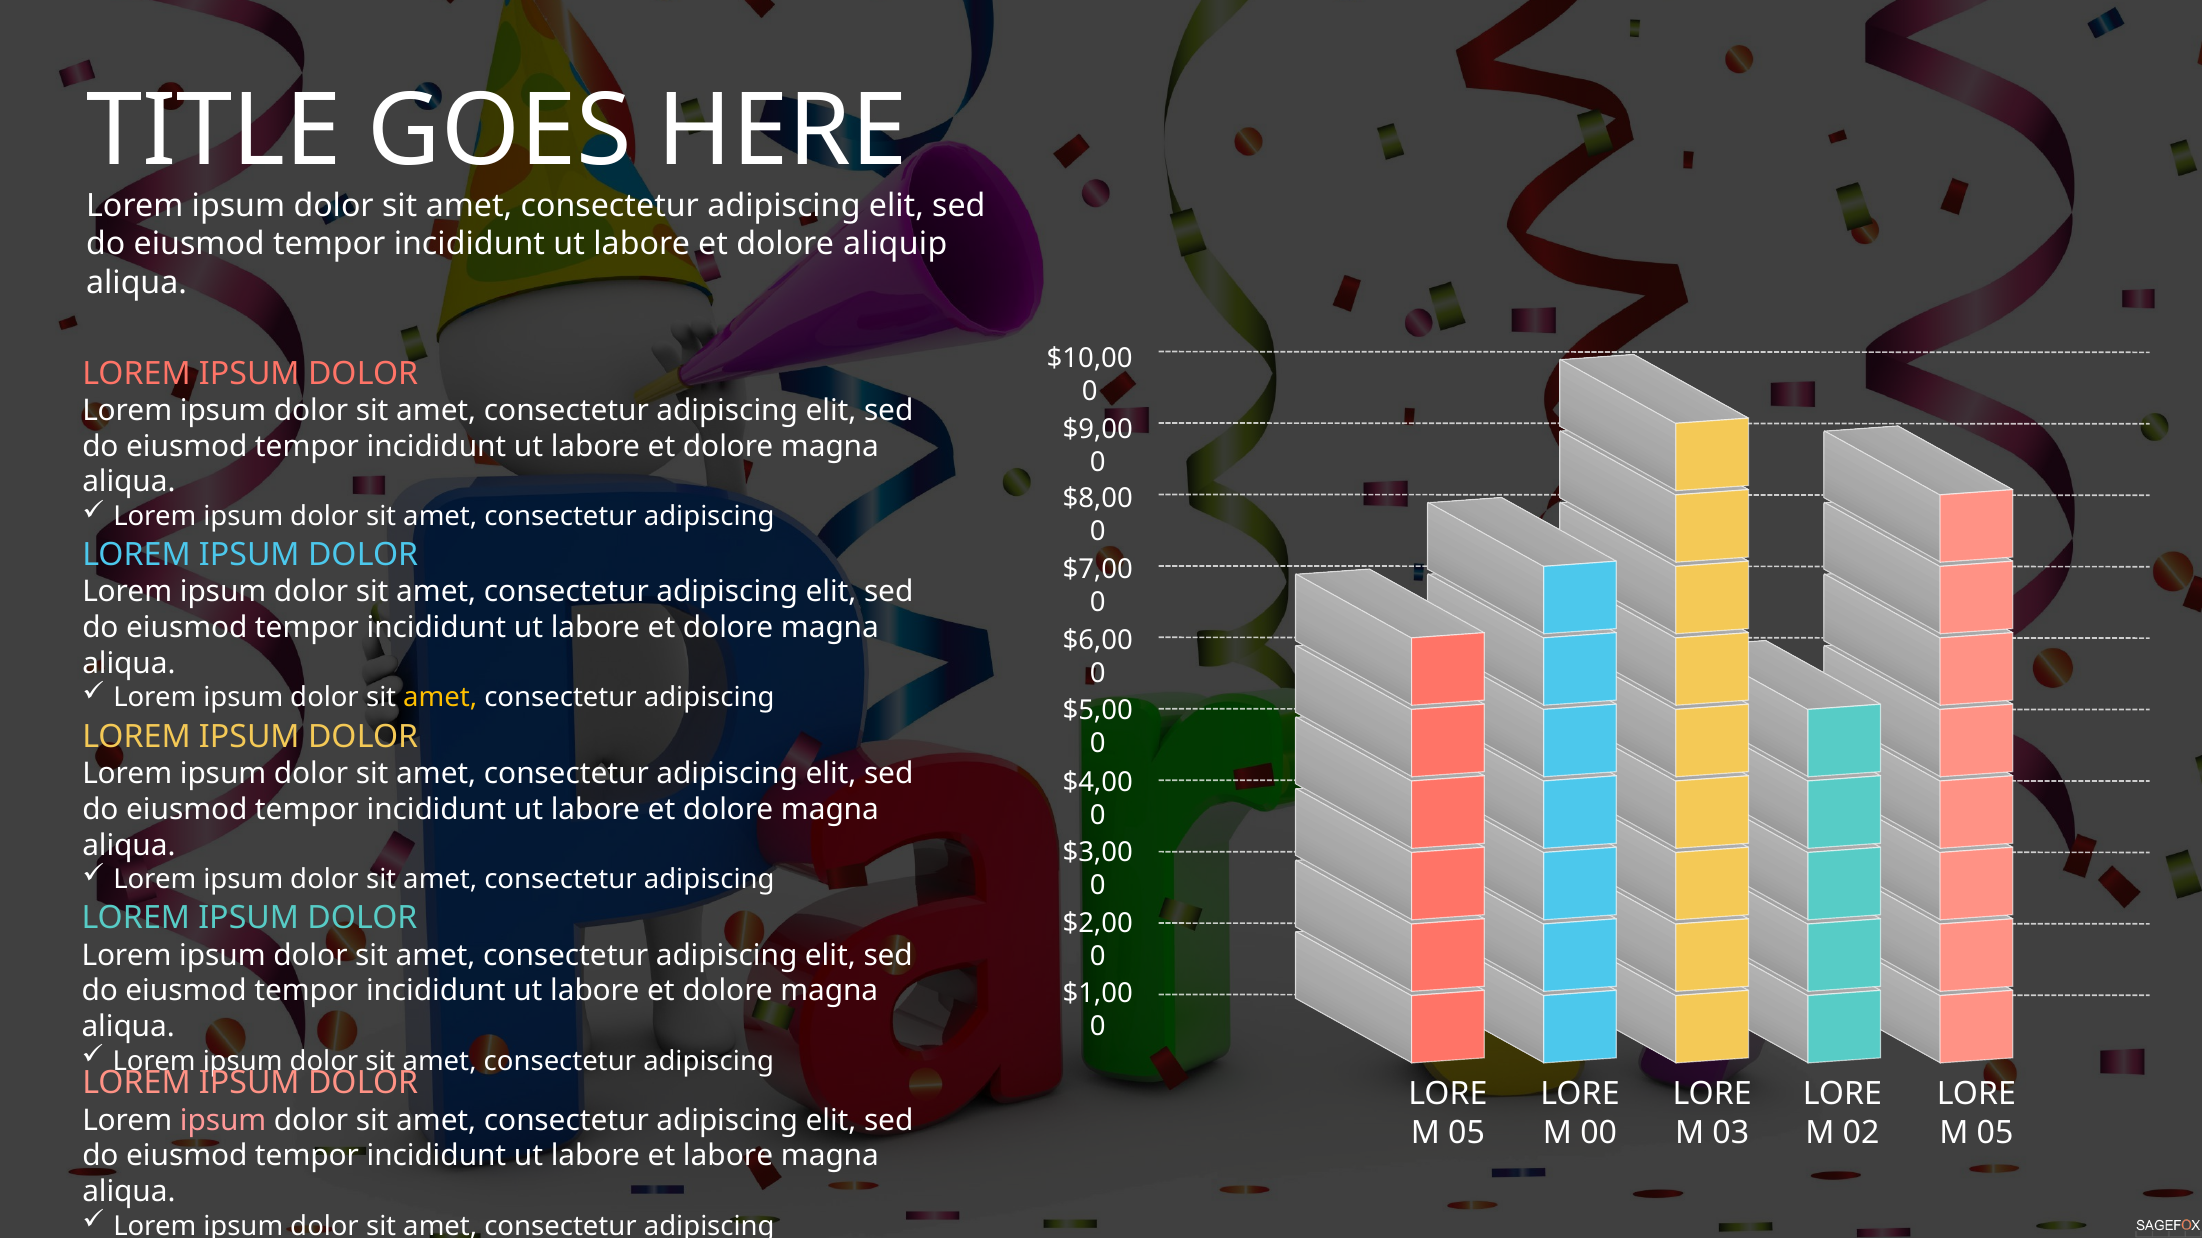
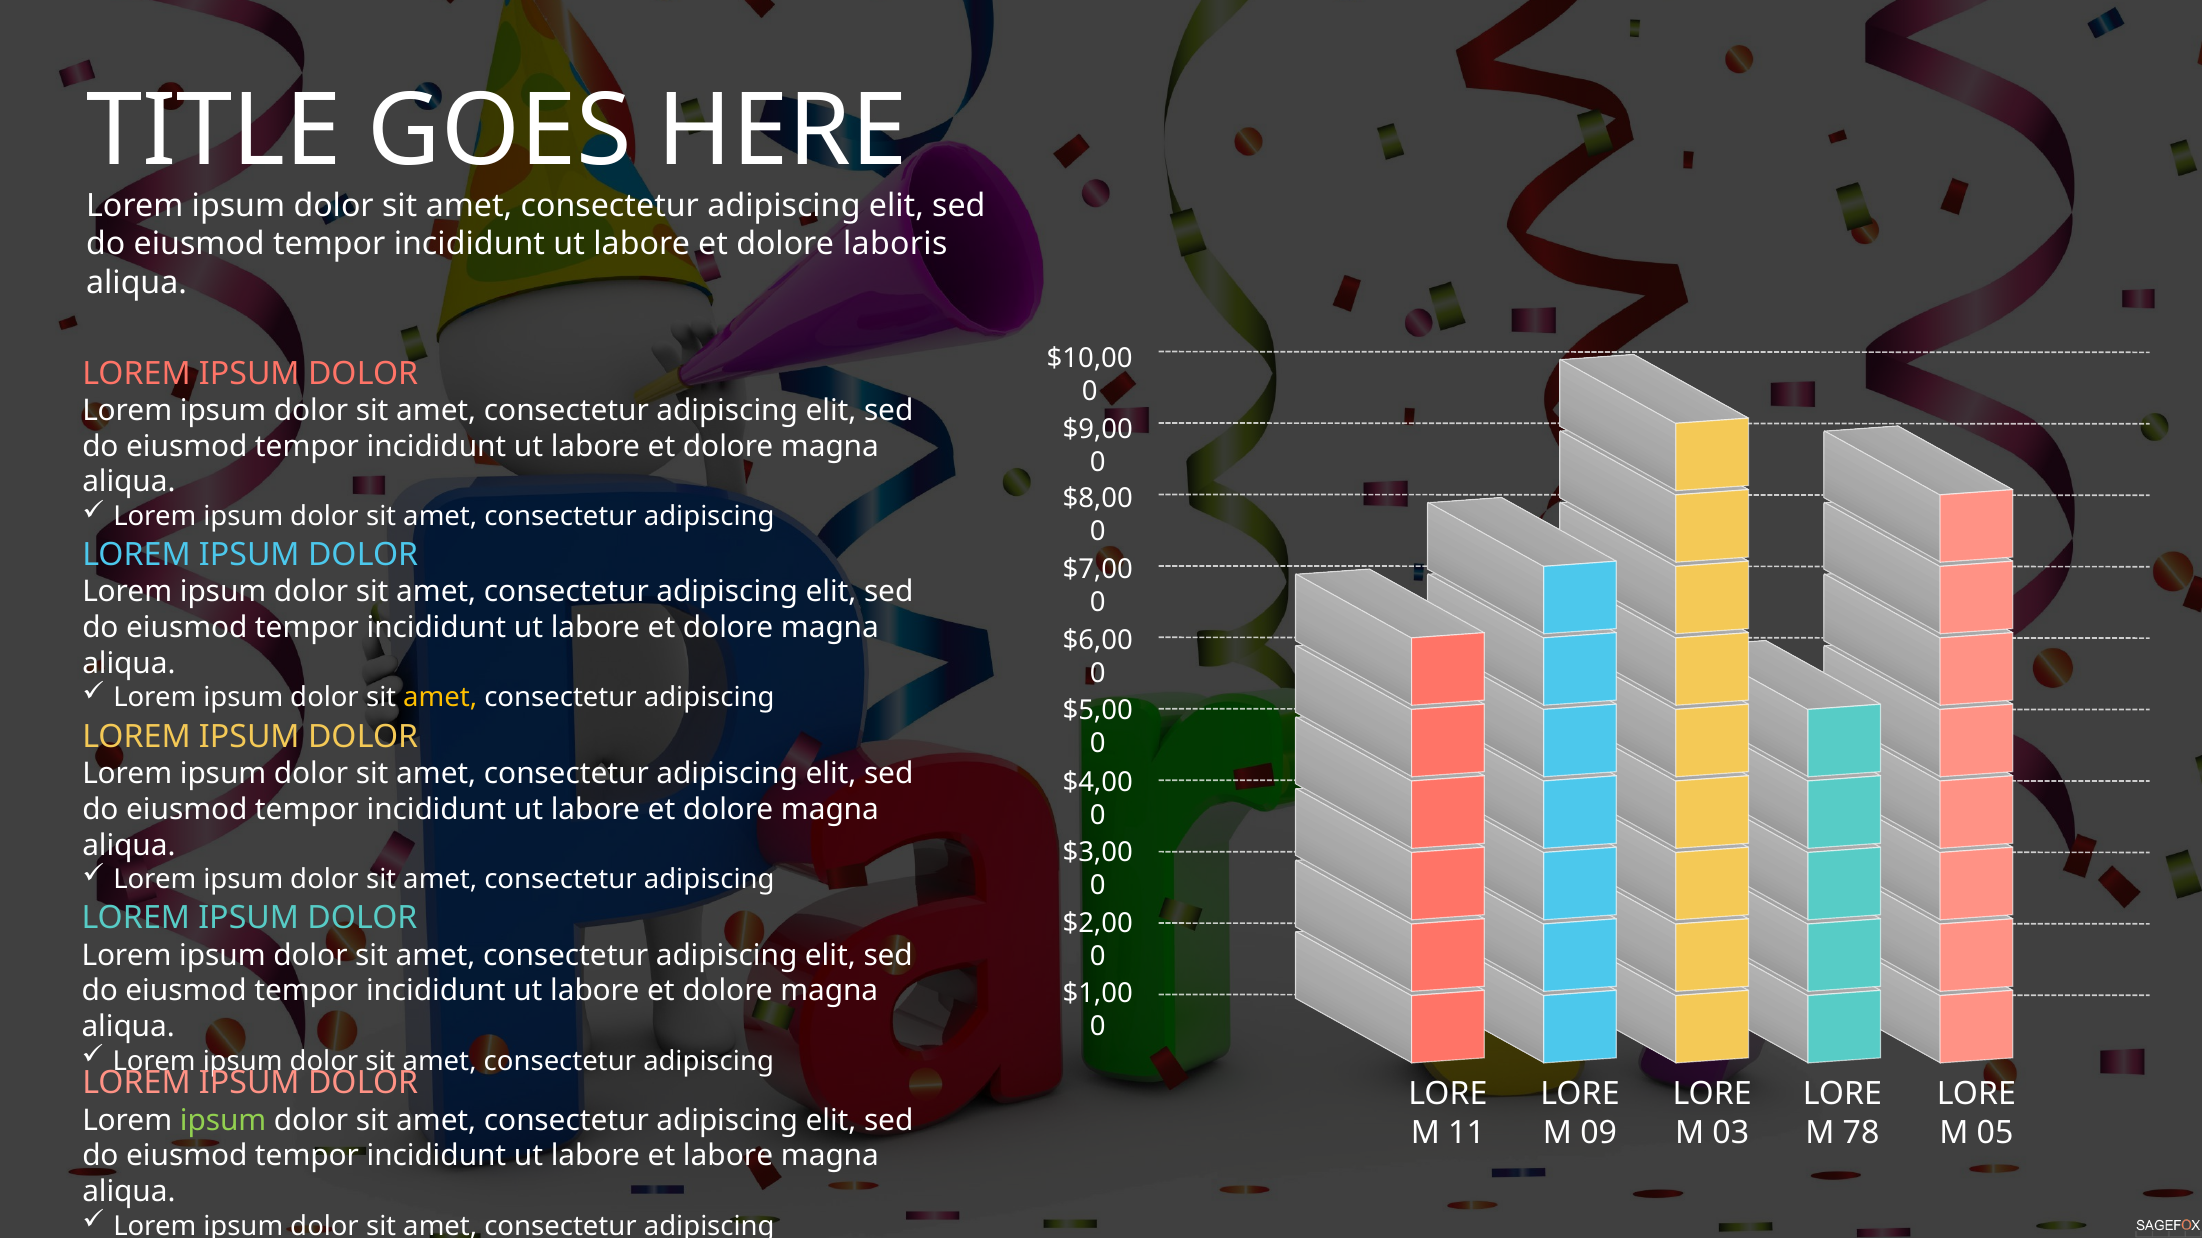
aliquip: aliquip -> laboris
ipsum at (223, 1121) colour: pink -> light green
05 at (1467, 1133): 05 -> 11
00: 00 -> 09
02: 02 -> 78
